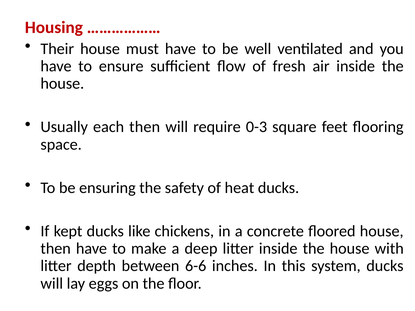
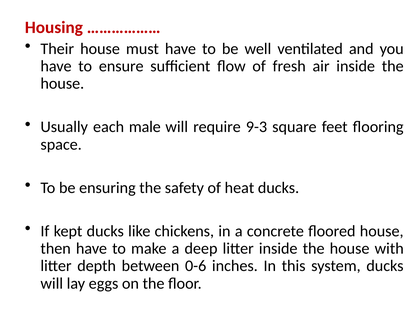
each then: then -> male
0-3: 0-3 -> 9-3
6-6: 6-6 -> 0-6
